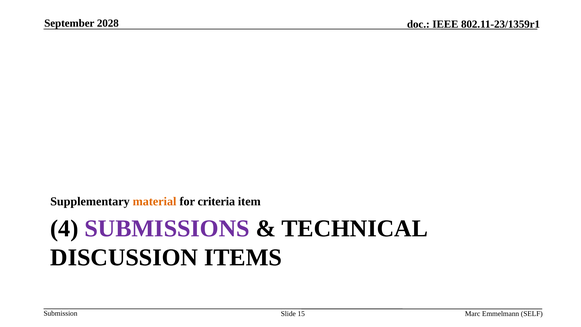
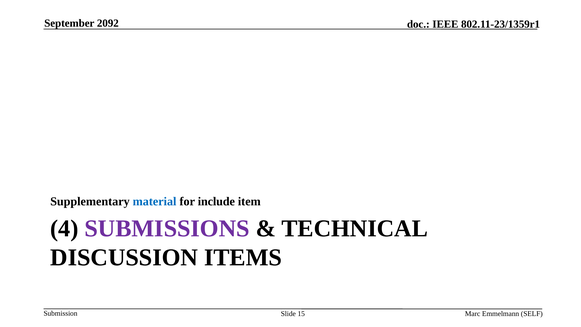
2028: 2028 -> 2092
material colour: orange -> blue
criteria: criteria -> include
